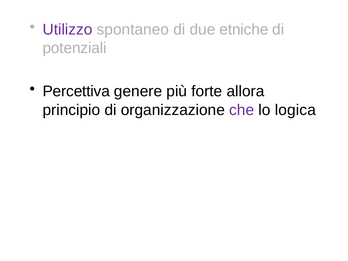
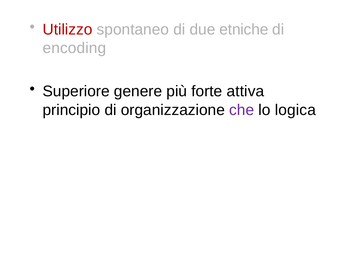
Utilizzo colour: purple -> red
potenziali: potenziali -> encoding
Percettiva: Percettiva -> Superiore
allora: allora -> attiva
